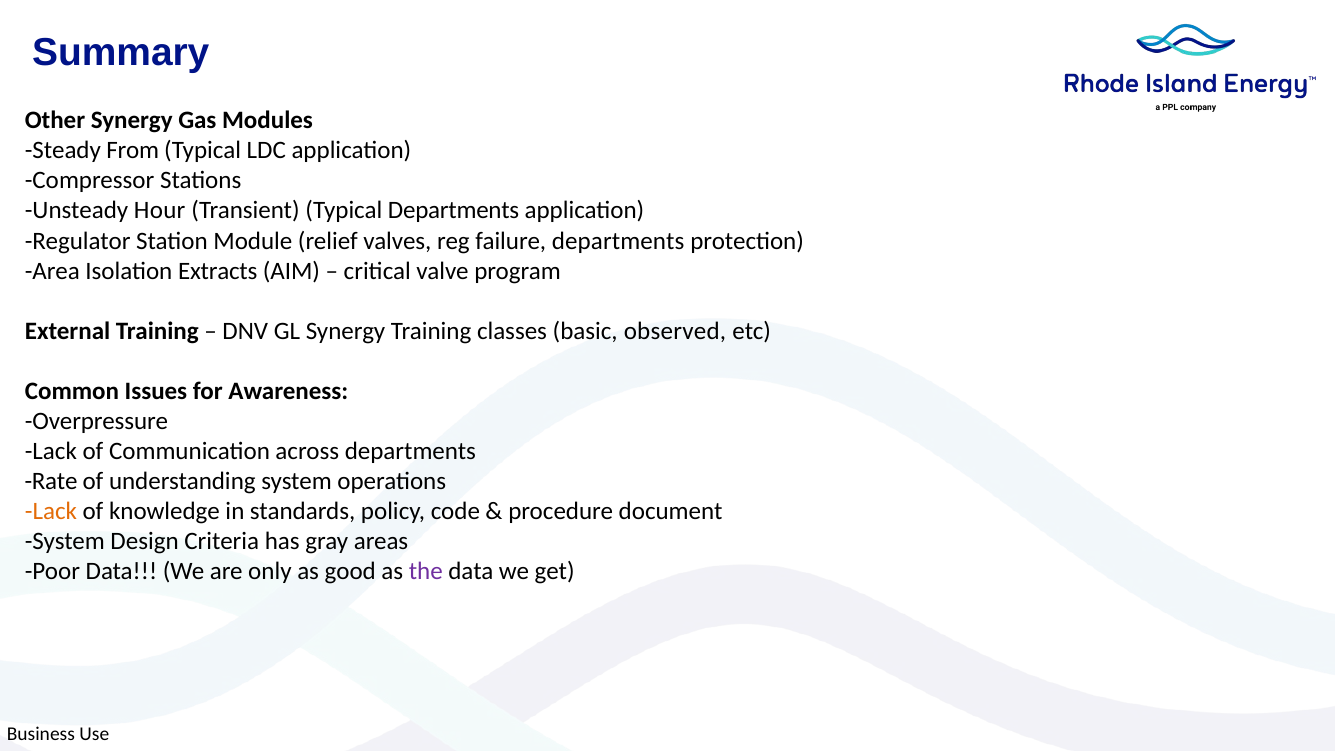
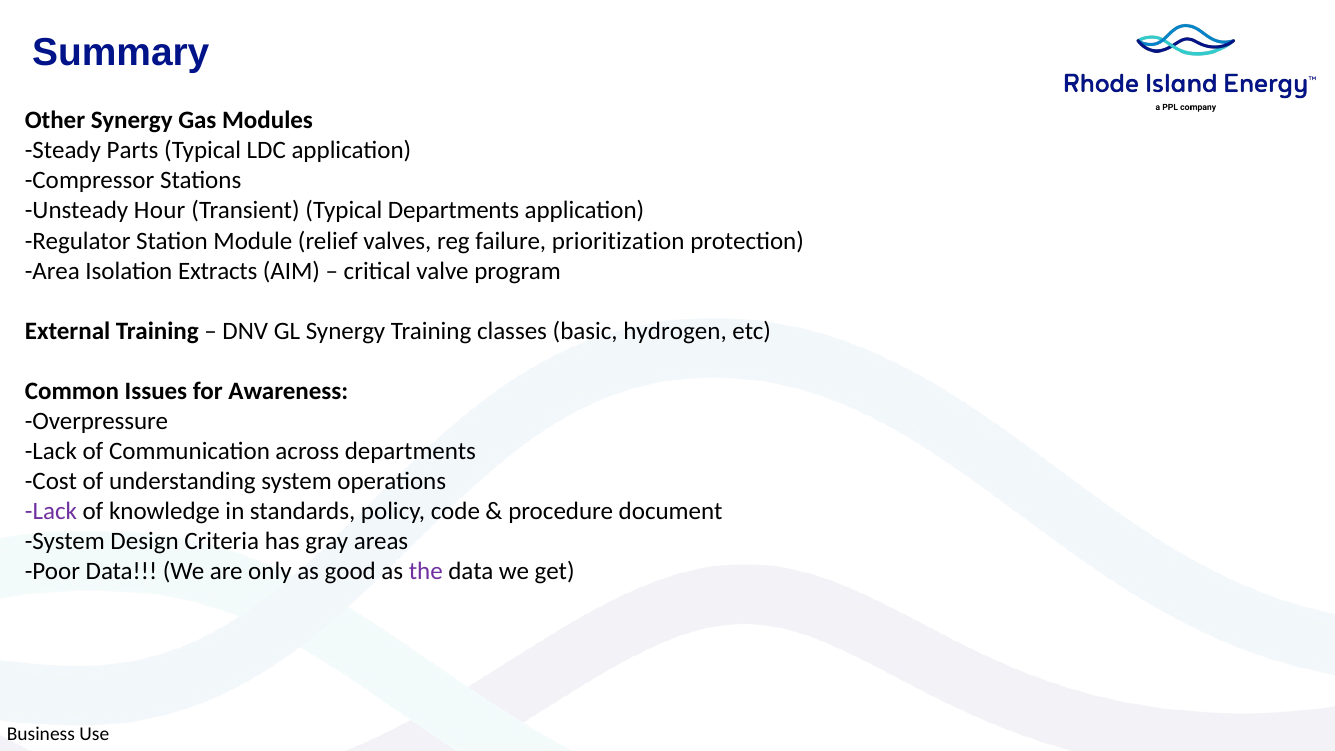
From: From -> Parts
failure departments: departments -> prioritization
observed: observed -> hydrogen
Rate: Rate -> Cost
Lack at (51, 511) colour: orange -> purple
